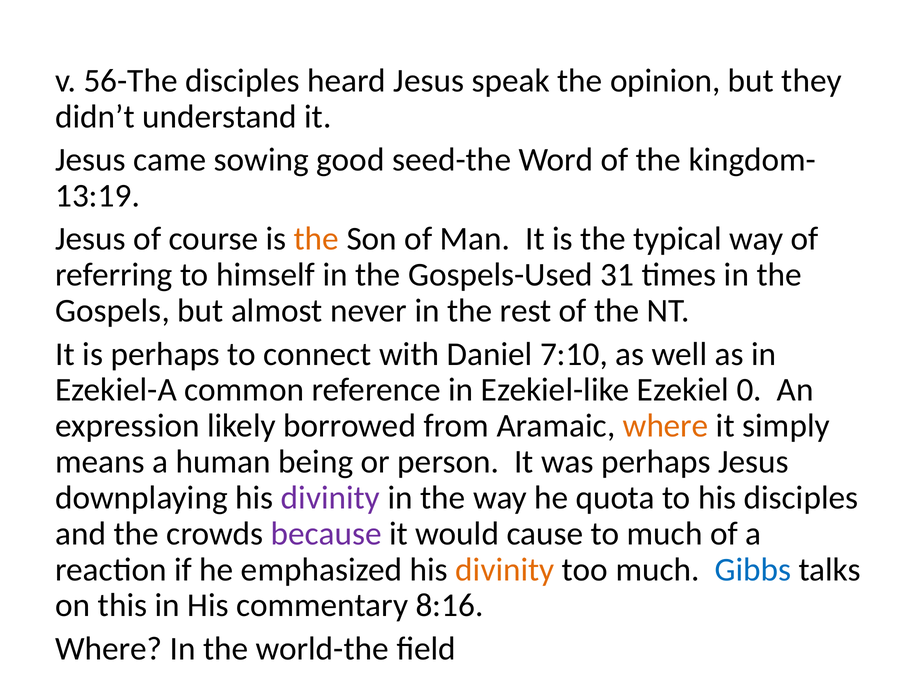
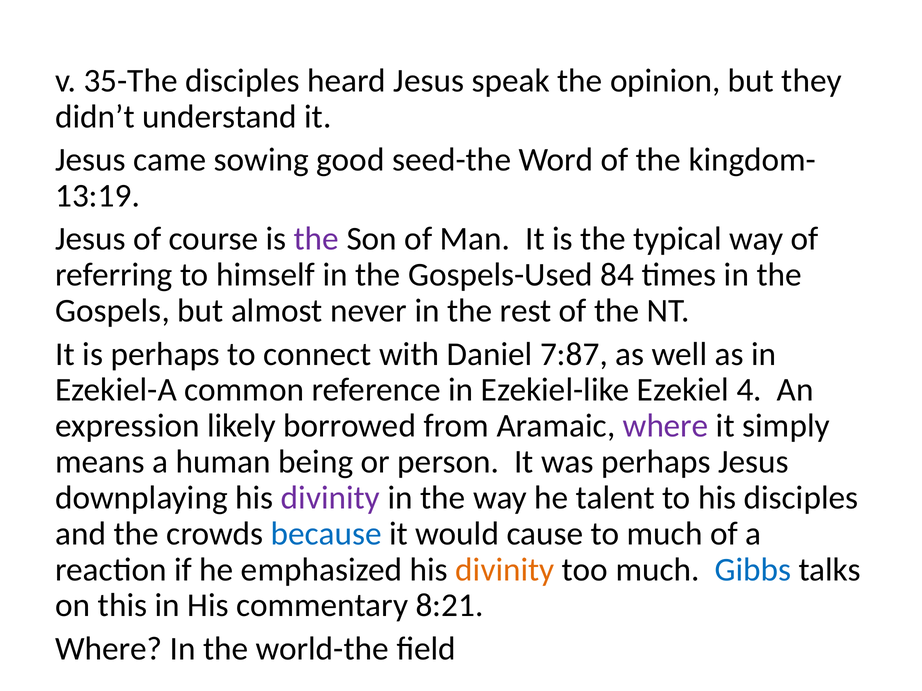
56-The: 56-The -> 35-The
the at (316, 239) colour: orange -> purple
31: 31 -> 84
7:10: 7:10 -> 7:87
0: 0 -> 4
where at (666, 426) colour: orange -> purple
quota: quota -> talent
because colour: purple -> blue
8:16: 8:16 -> 8:21
